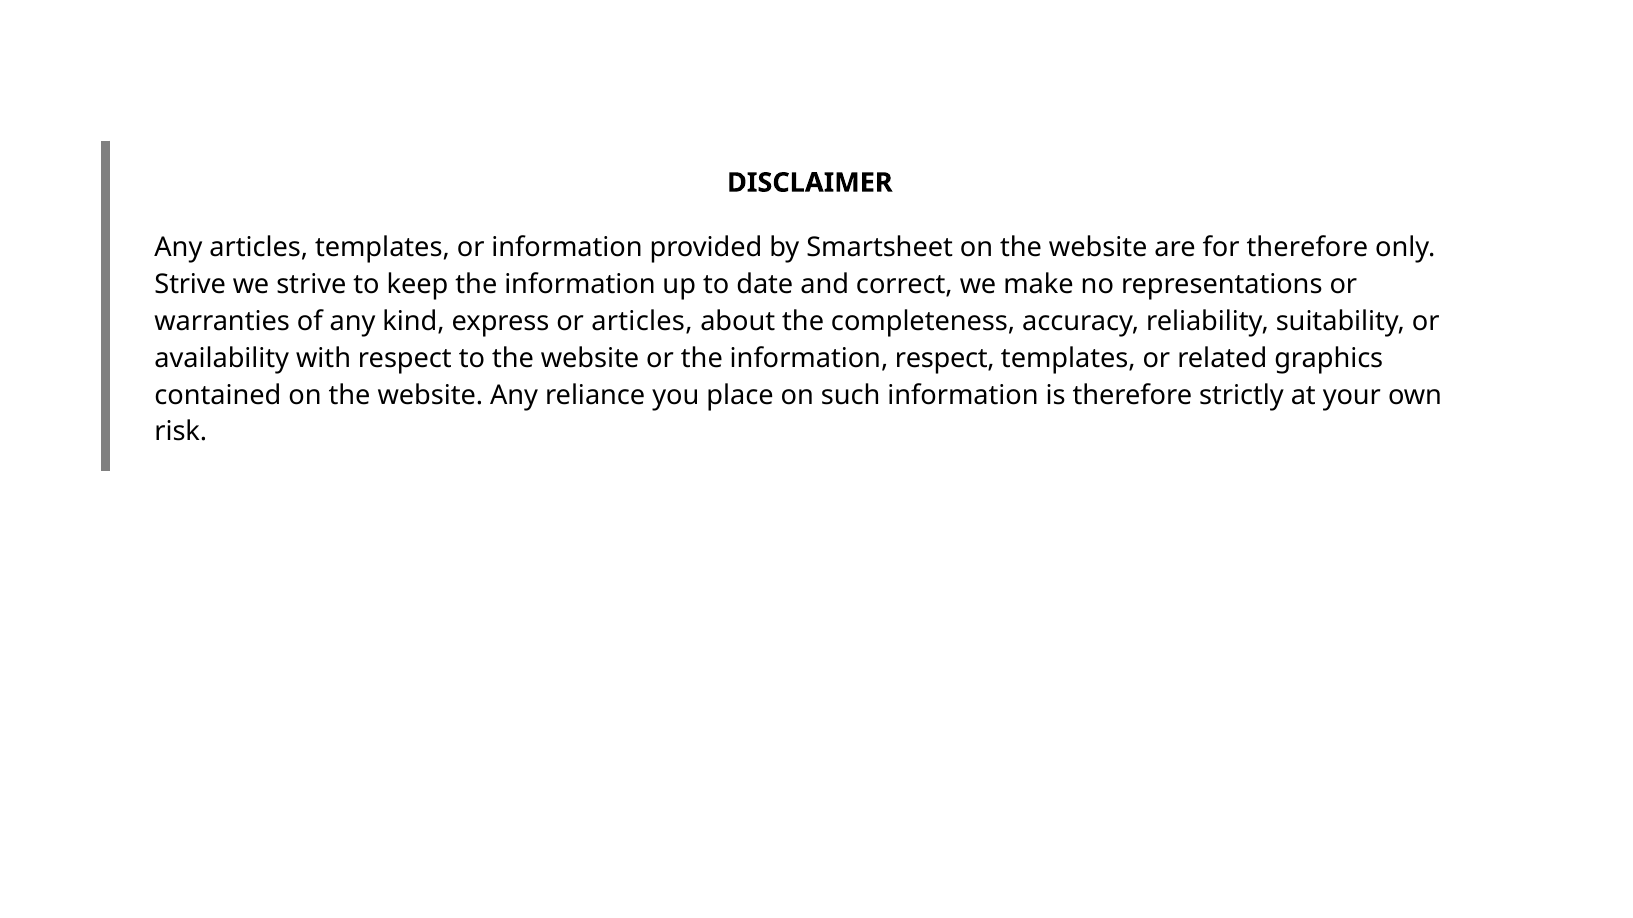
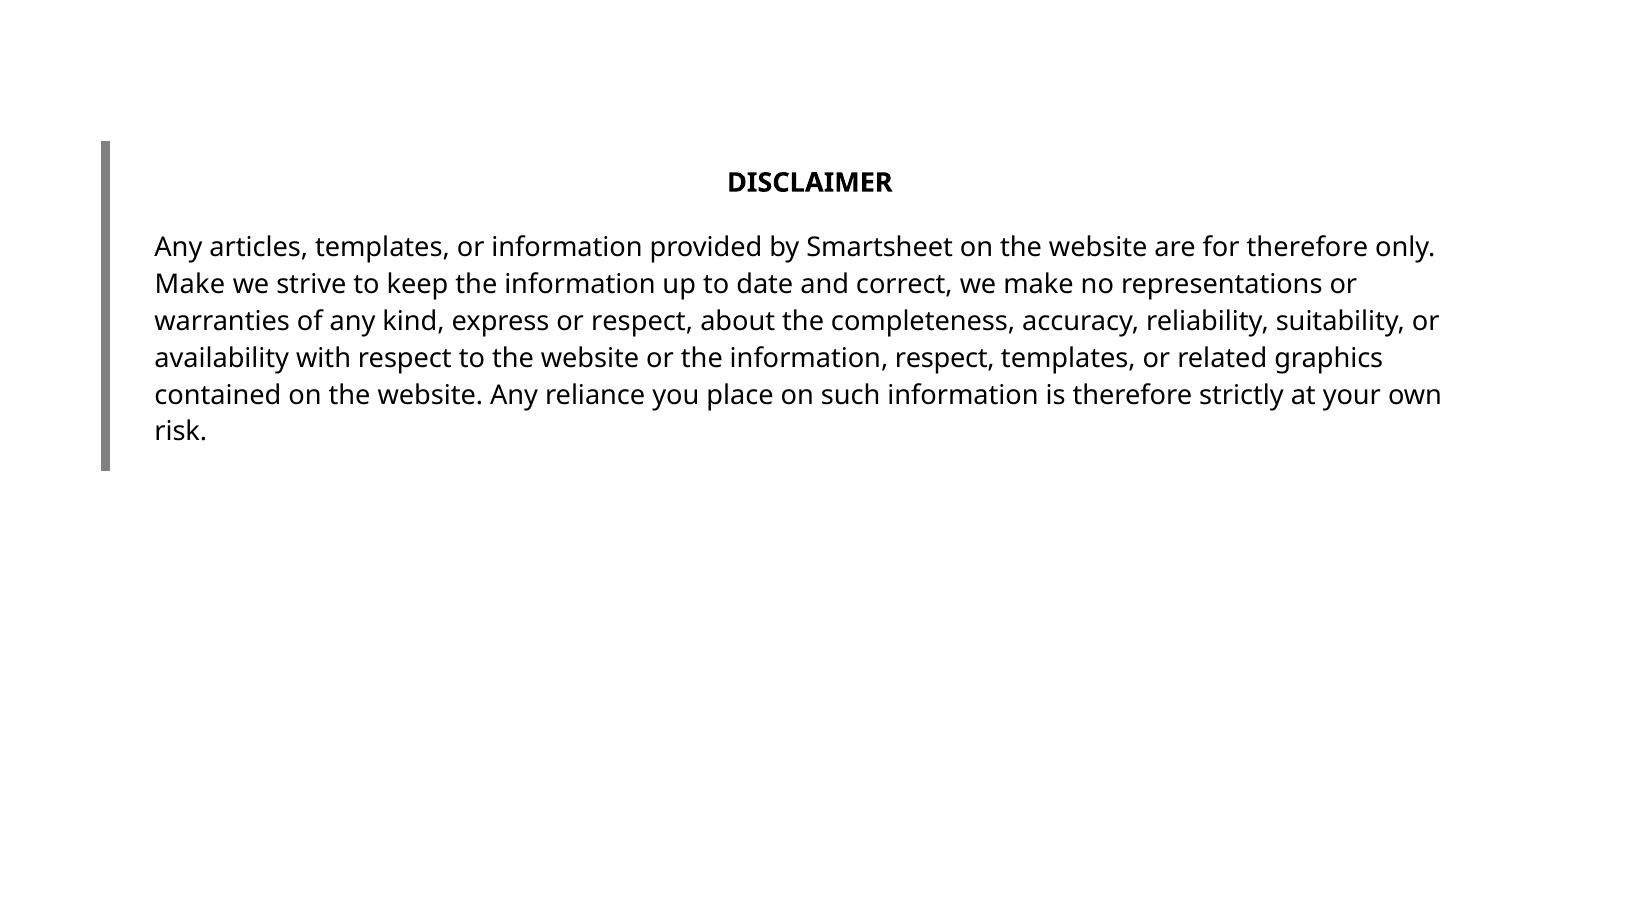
Strive at (190, 284): Strive -> Make
or articles: articles -> respect
